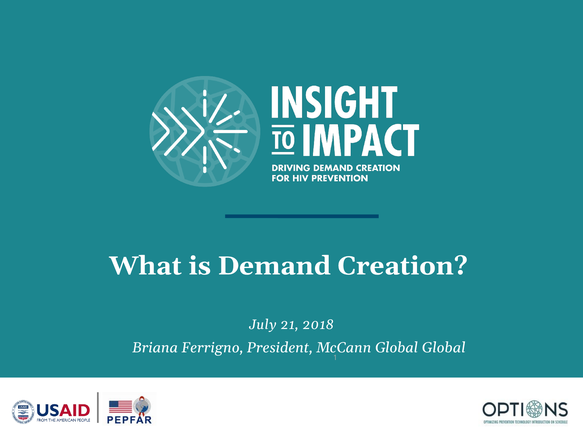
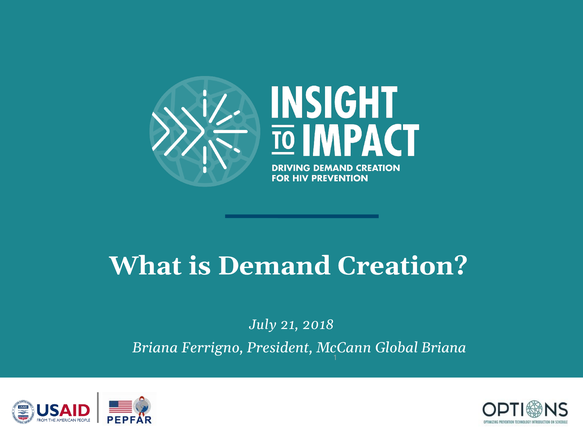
Global Global: Global -> Briana
